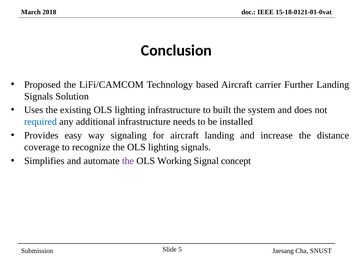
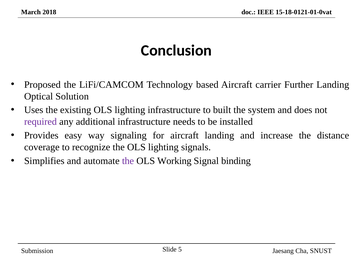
Signals at (39, 97): Signals -> Optical
required colour: blue -> purple
concept: concept -> binding
